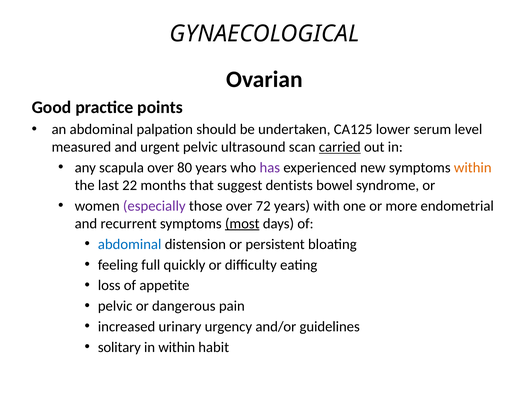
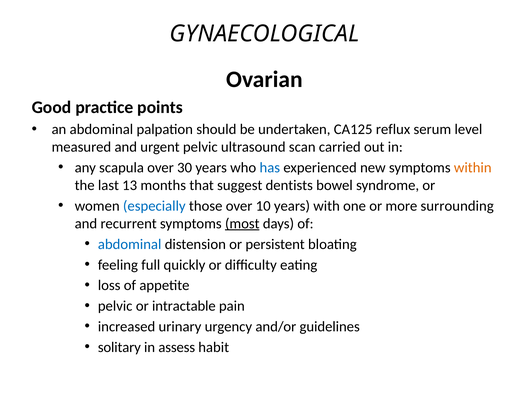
lower: lower -> reflux
carried underline: present -> none
80: 80 -> 30
has colour: purple -> blue
22: 22 -> 13
especially colour: purple -> blue
72: 72 -> 10
endometrial: endometrial -> surrounding
dangerous: dangerous -> intractable
in within: within -> assess
